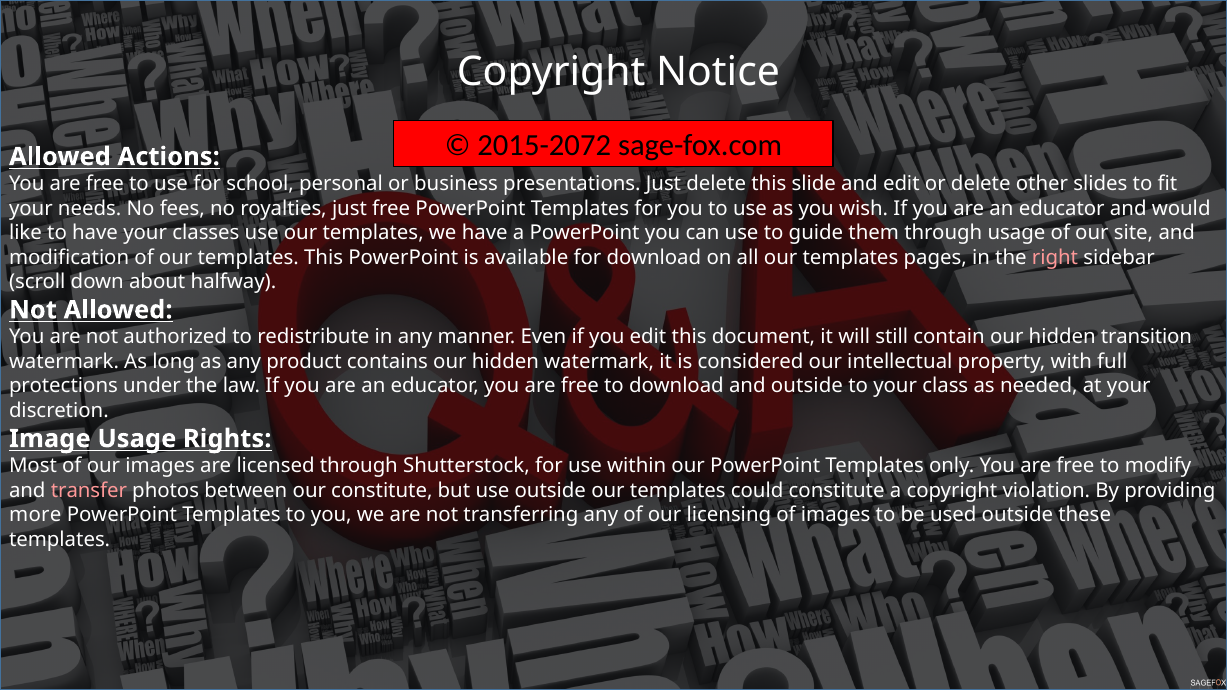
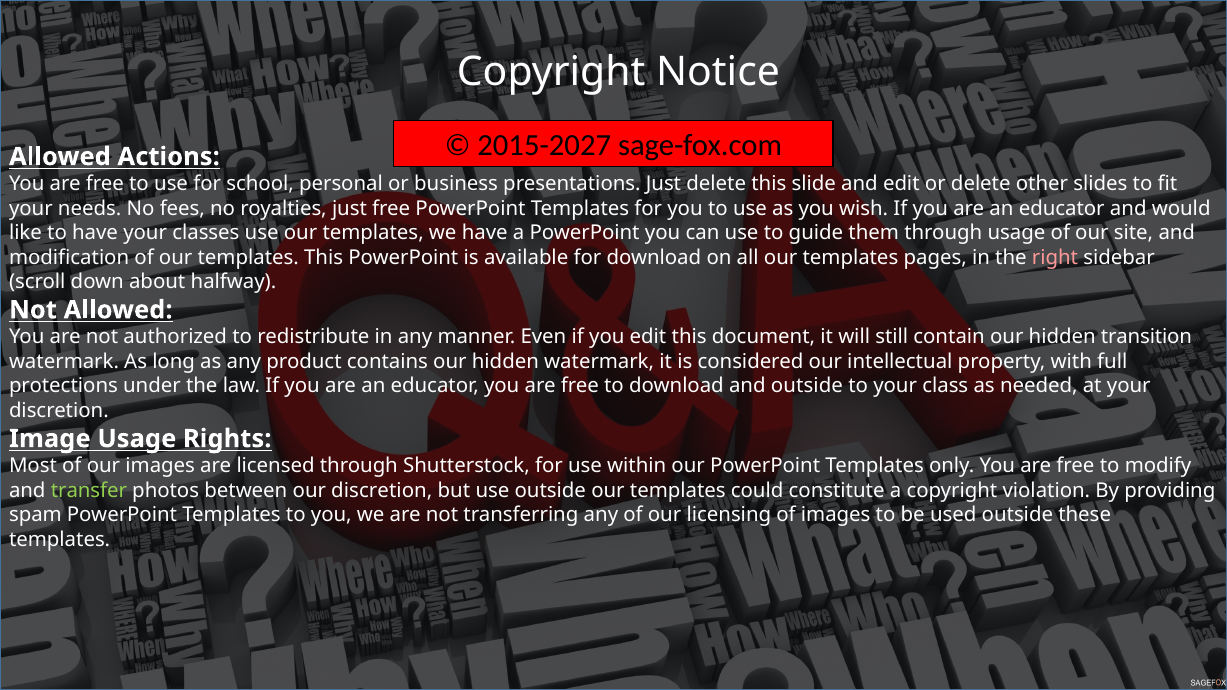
2015-2072: 2015-2072 -> 2015-2027
transfer colour: pink -> light green
our constitute: constitute -> discretion
more: more -> spam
